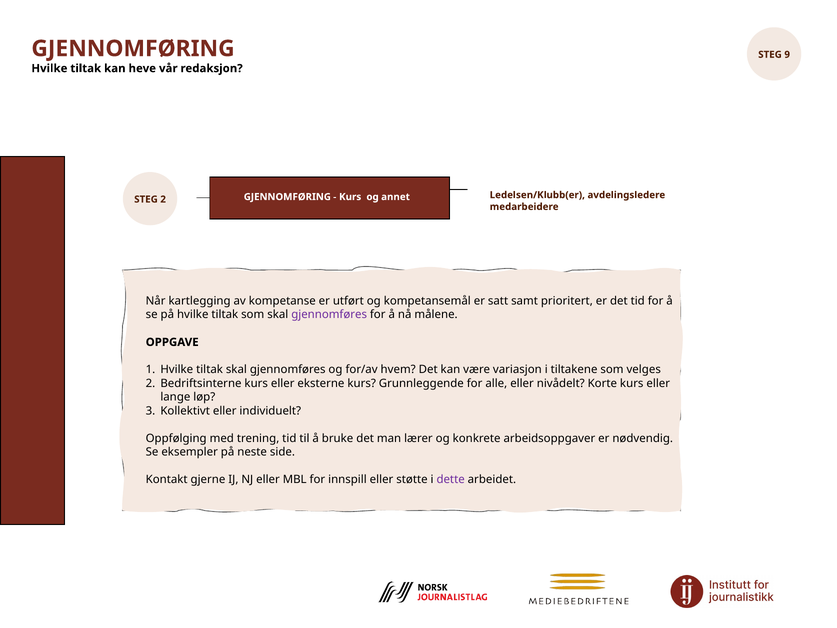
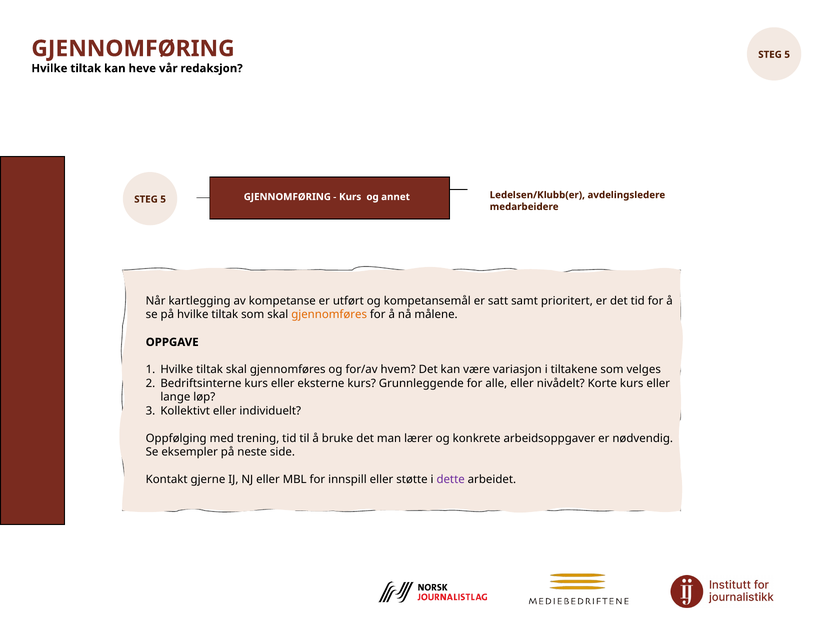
9 at (787, 55): 9 -> 5
2 at (163, 199): 2 -> 5
gjennomføres at (329, 315) colour: purple -> orange
